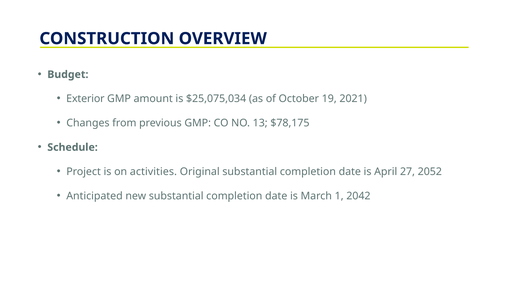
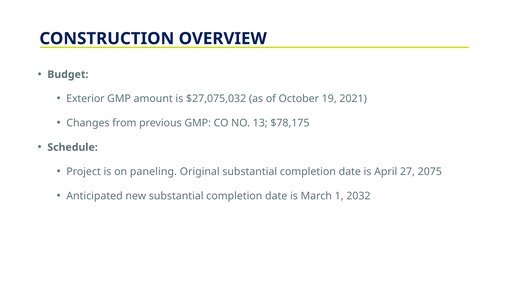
$25,075,034: $25,075,034 -> $27,075,032
activities: activities -> paneling
2052: 2052 -> 2075
2042: 2042 -> 2032
